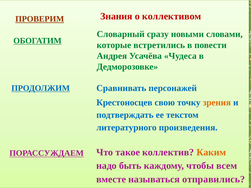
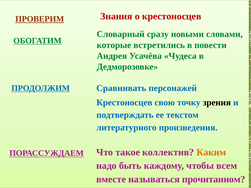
о коллективом: коллективом -> крестоносцев
зрения colour: orange -> black
отправились: отправились -> прочитанном
